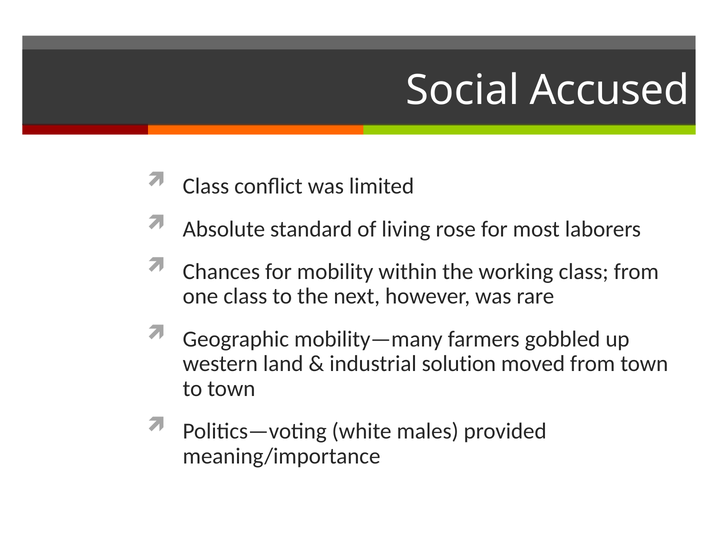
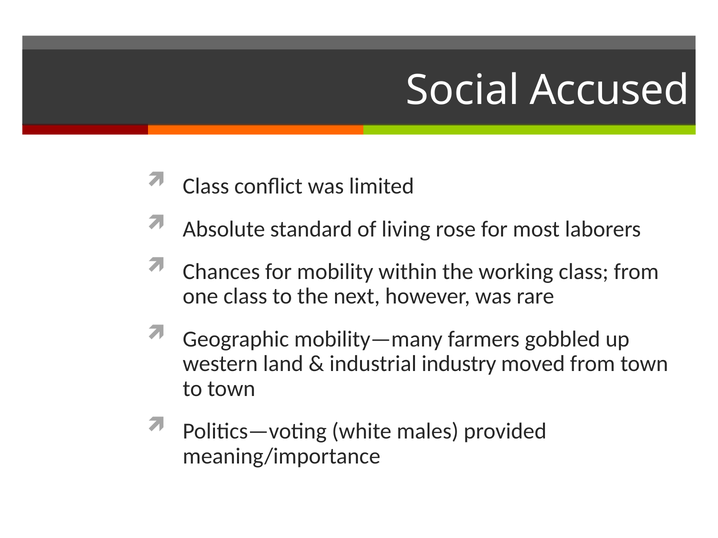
solution: solution -> industry
